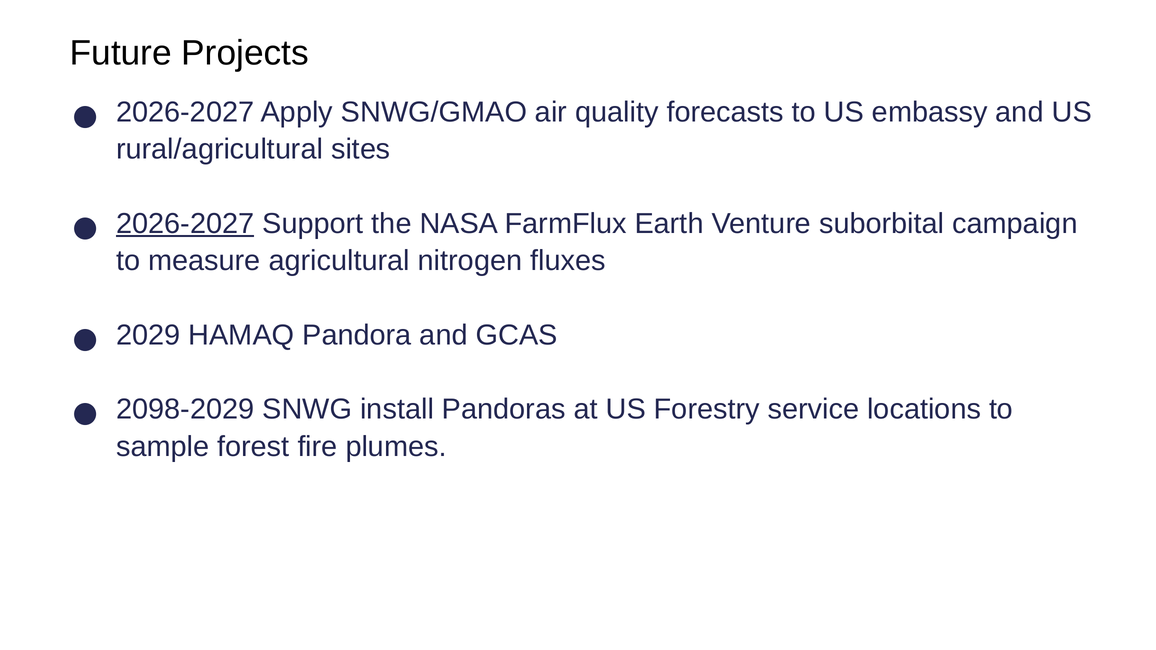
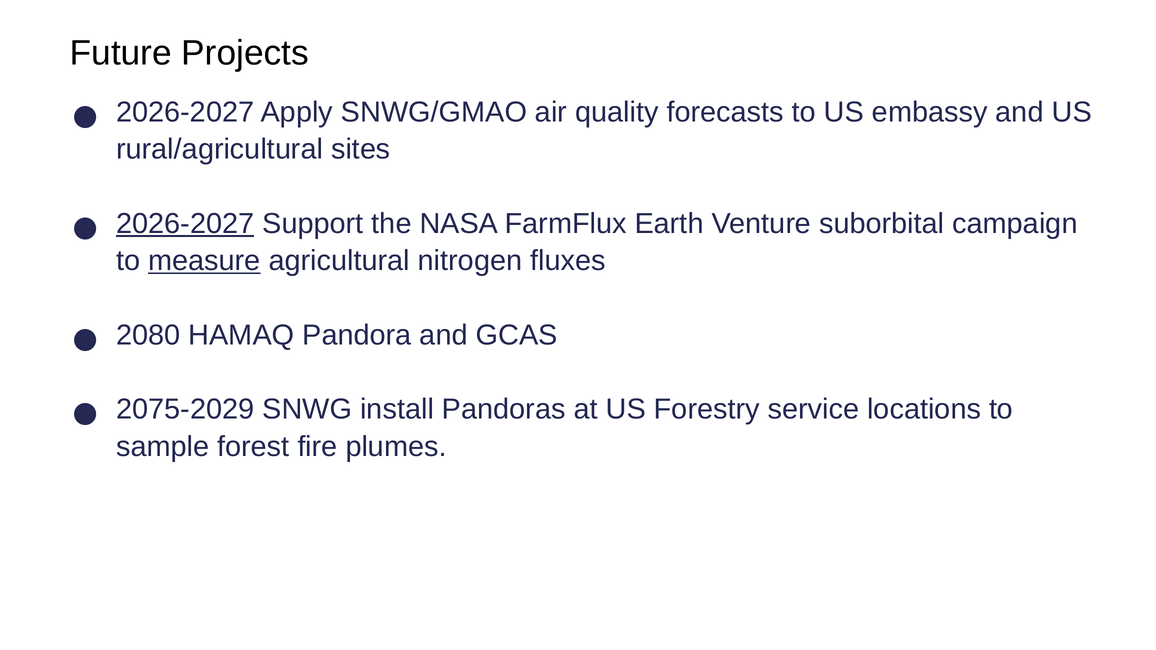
measure underline: none -> present
2029: 2029 -> 2080
2098-2029: 2098-2029 -> 2075-2029
